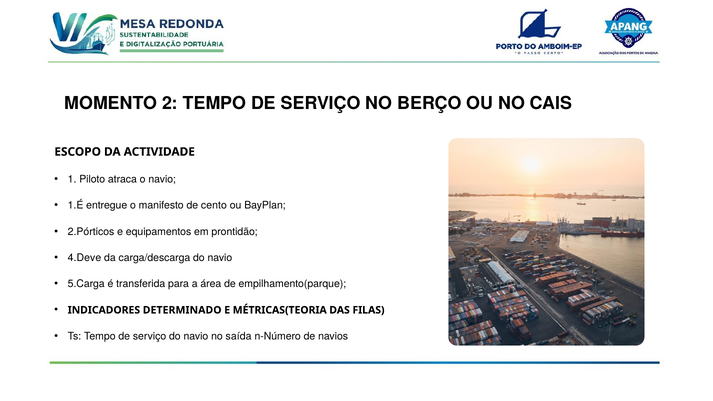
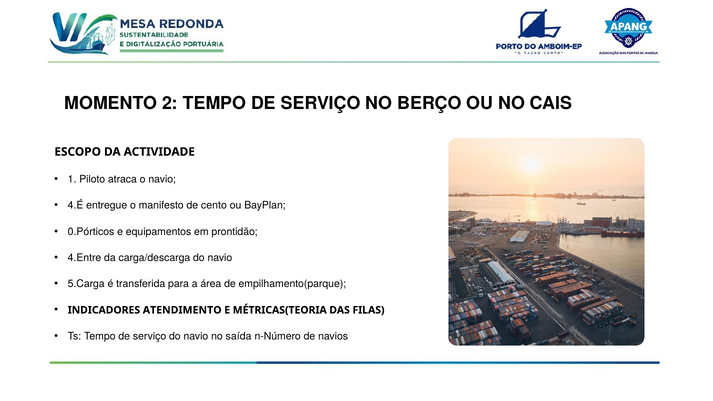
1.É: 1.É -> 4.É
2.Pórticos: 2.Pórticos -> 0.Pórticos
4.Deve: 4.Deve -> 4.Entre
DETERMINADO: DETERMINADO -> ATENDIMENTO
